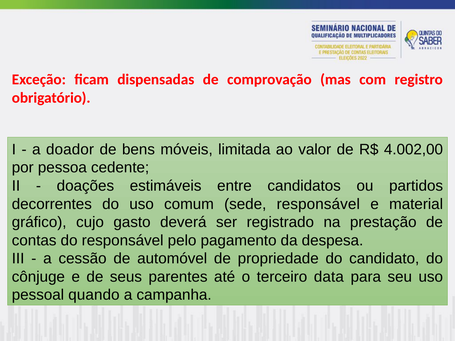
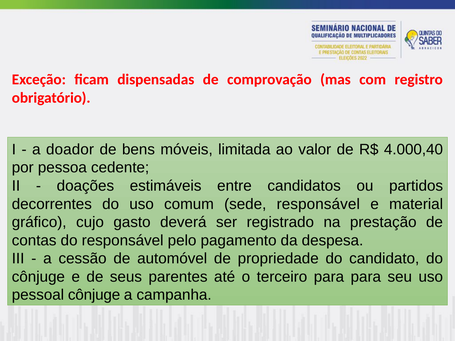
4.002,00: 4.002,00 -> 4.000,40
terceiro data: data -> para
pessoal quando: quando -> cônjuge
